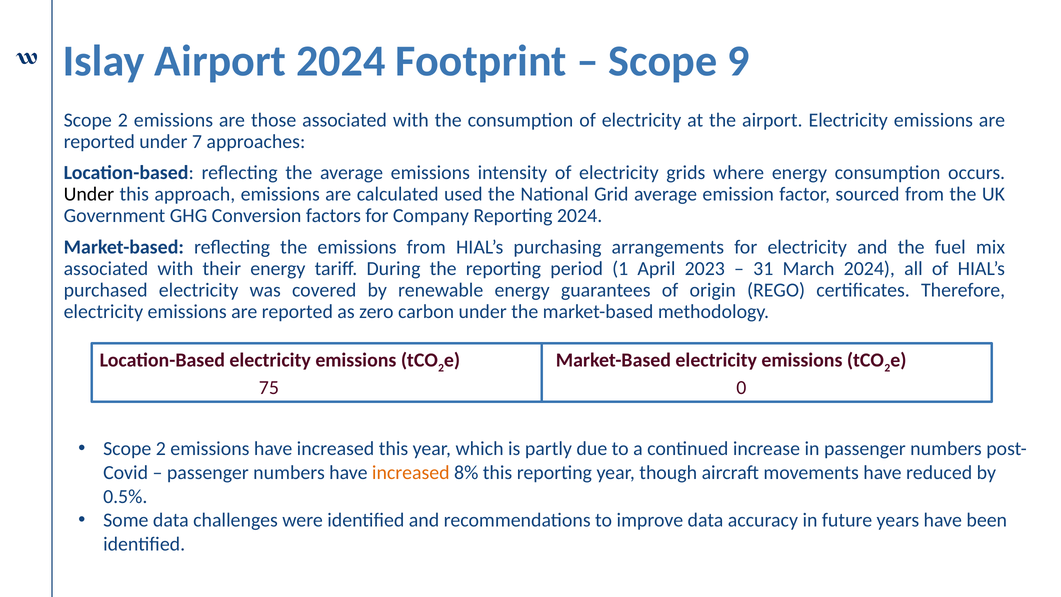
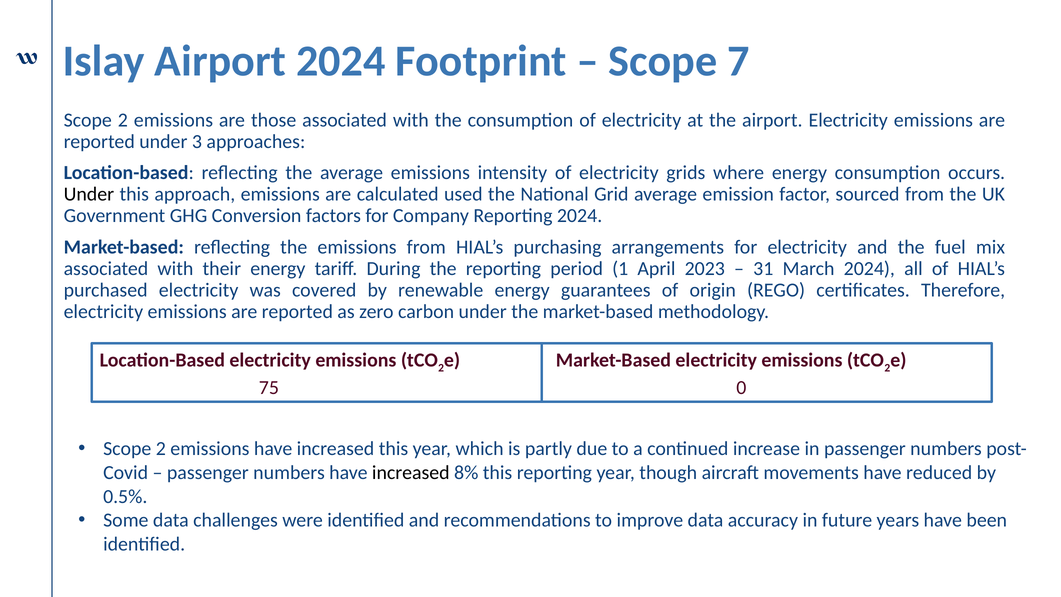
9: 9 -> 7
7: 7 -> 3
increased at (411, 472) colour: orange -> black
